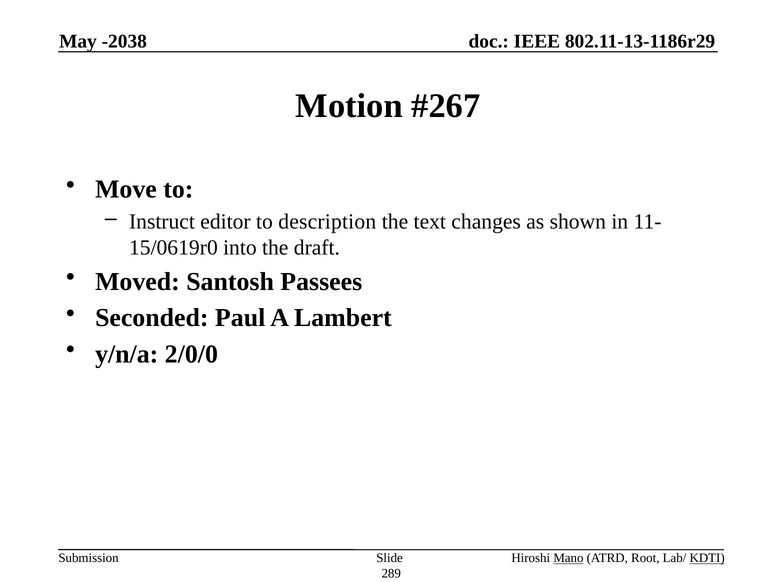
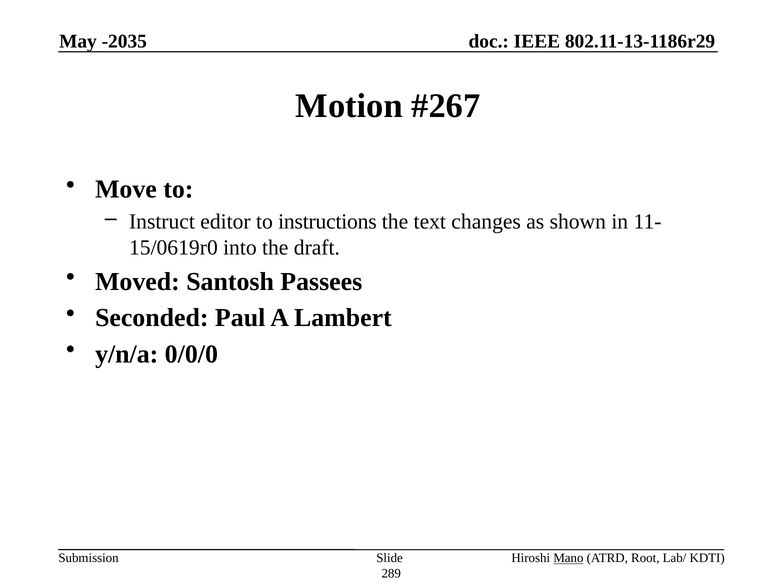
-2038: -2038 -> -2035
description: description -> instructions
2/0/0: 2/0/0 -> 0/0/0
KDTI underline: present -> none
